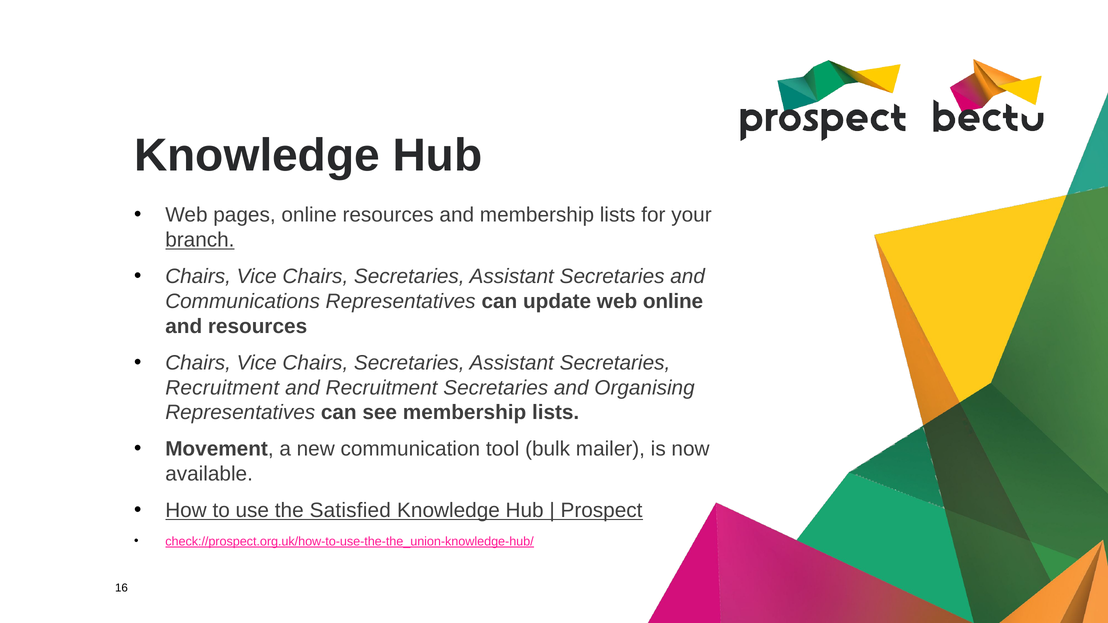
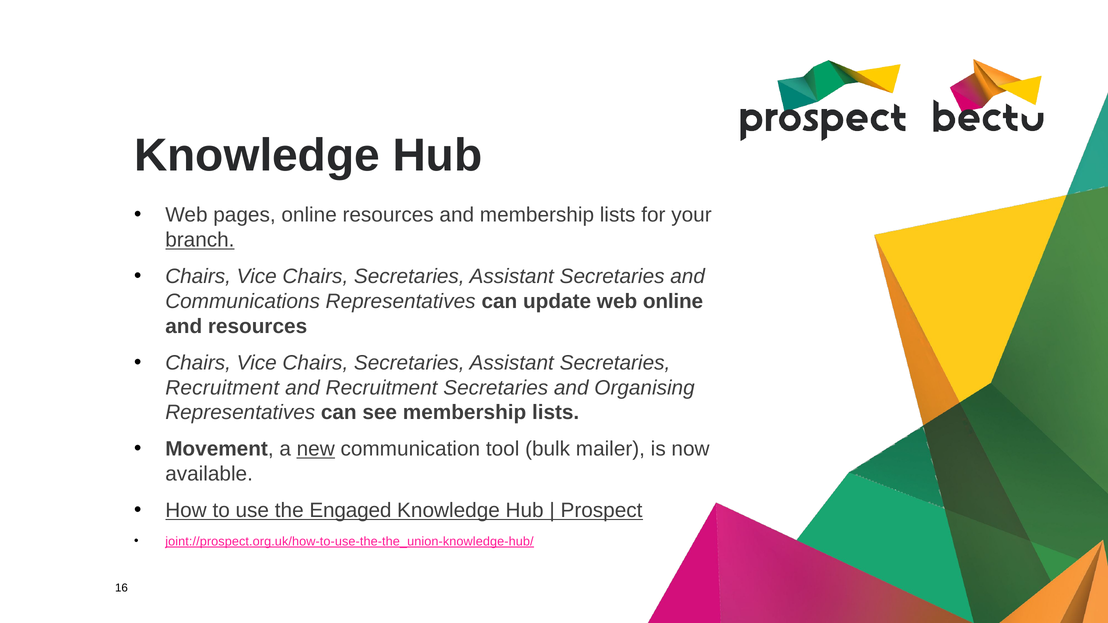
new underline: none -> present
Satisfied: Satisfied -> Engaged
check://prospect.org.uk/how-to-use-the-the_union-knowledge-hub/: check://prospect.org.uk/how-to-use-the-the_union-knowledge-hub/ -> joint://prospect.org.uk/how-to-use-the-the_union-knowledge-hub/
